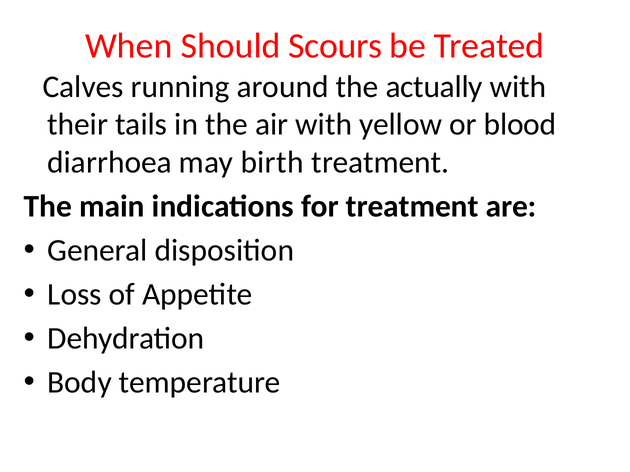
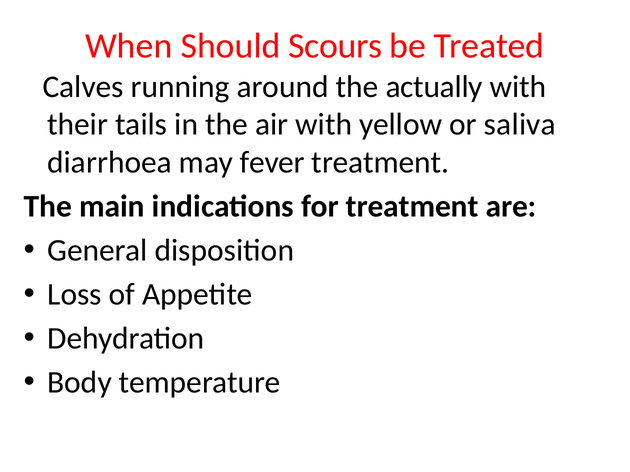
blood: blood -> saliva
birth: birth -> fever
